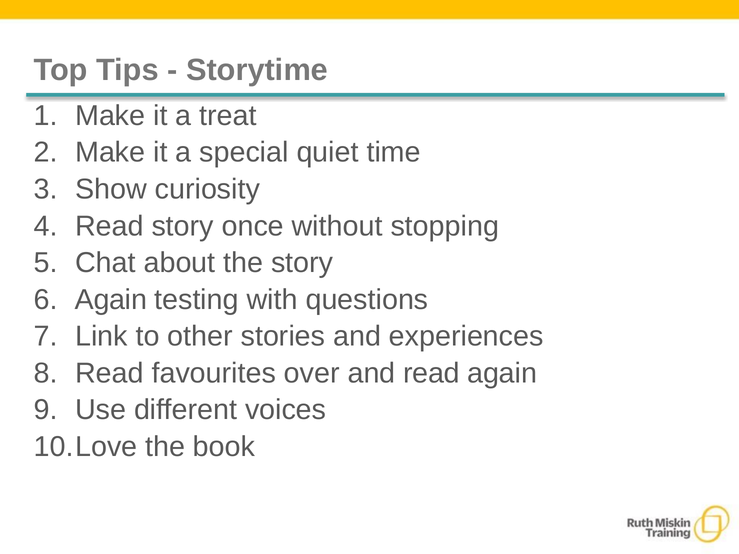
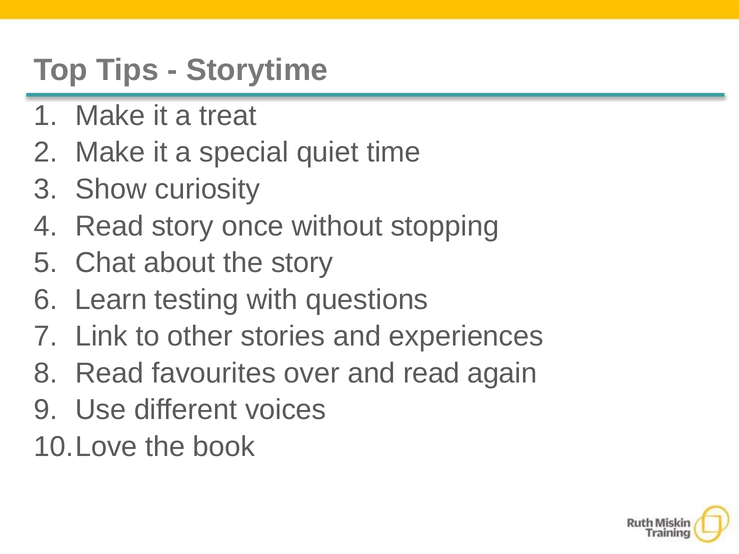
Again at (111, 300): Again -> Learn
